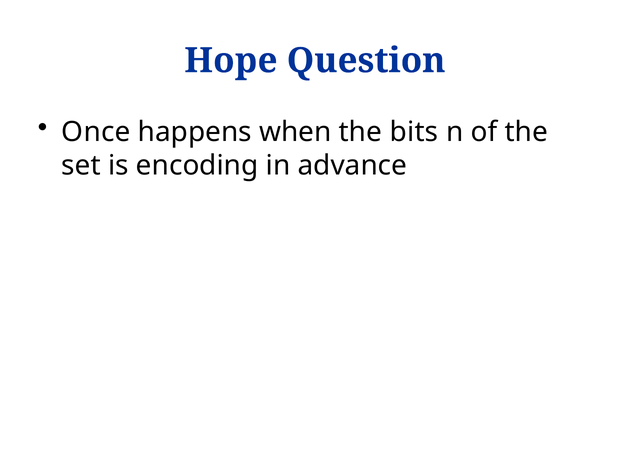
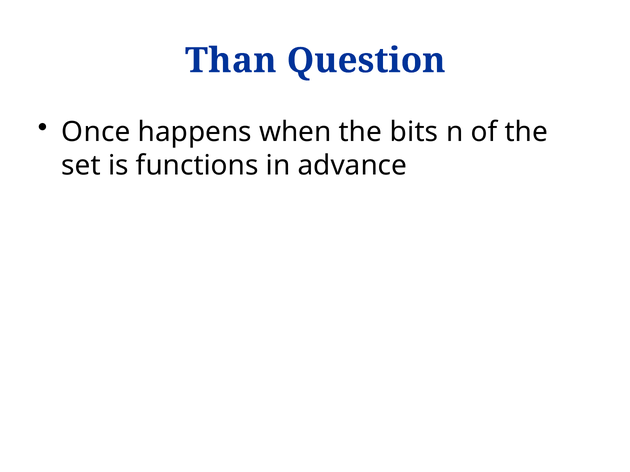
Hope: Hope -> Than
encoding: encoding -> functions
